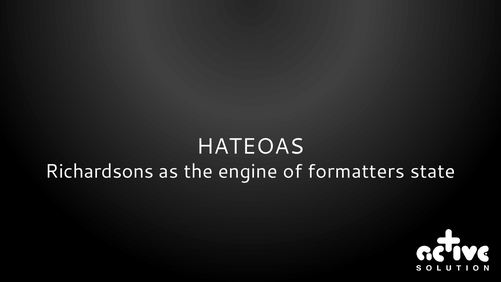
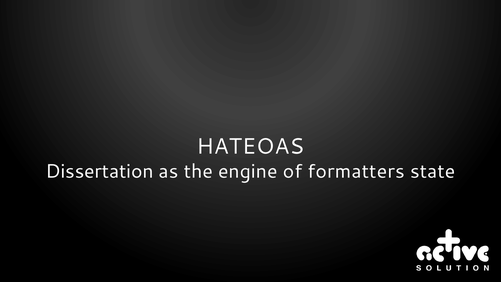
Richardsons: Richardsons -> Dissertation
